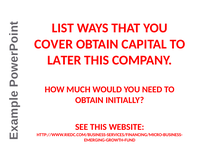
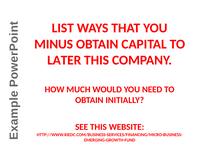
COVER: COVER -> MINUS
